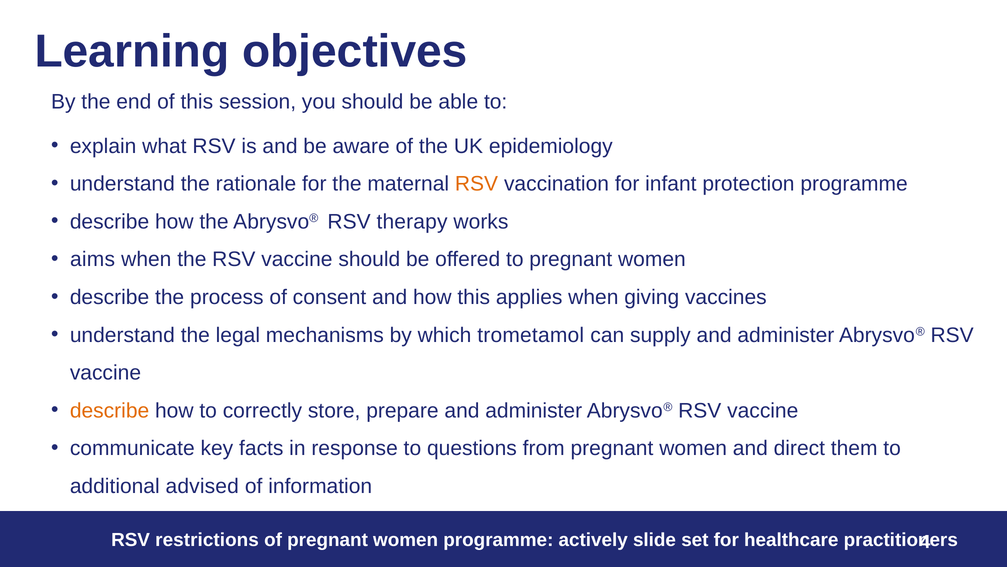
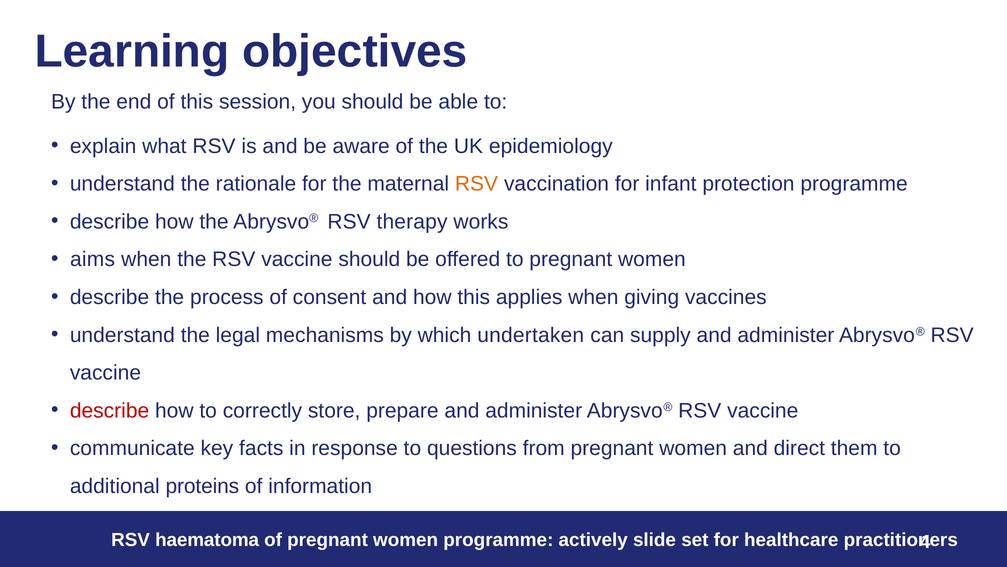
trometamol: trometamol -> undertaken
describe at (110, 410) colour: orange -> red
advised: advised -> proteins
restrictions: restrictions -> haematoma
